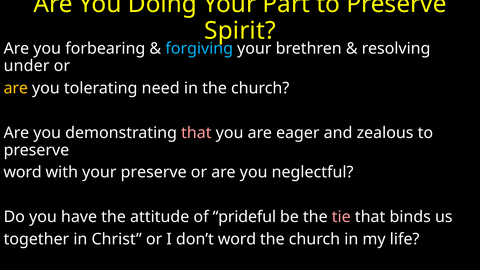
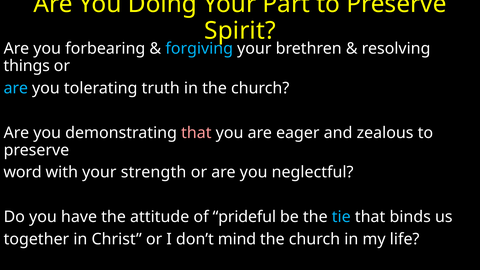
under: under -> things
are at (16, 88) colour: yellow -> light blue
need: need -> truth
your preserve: preserve -> strength
tie colour: pink -> light blue
don’t word: word -> mind
